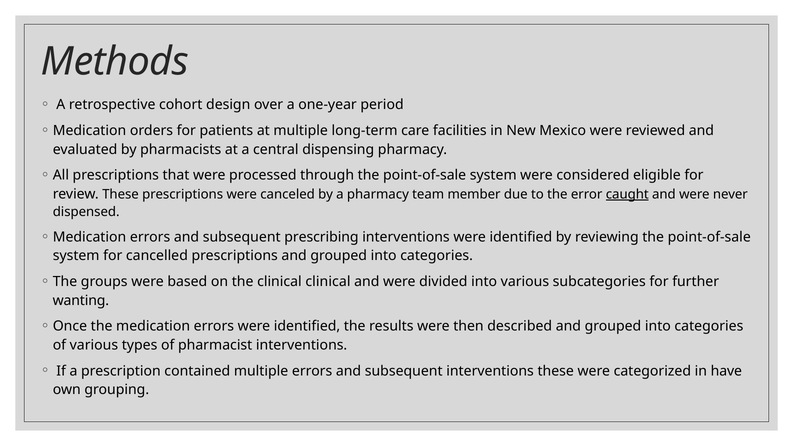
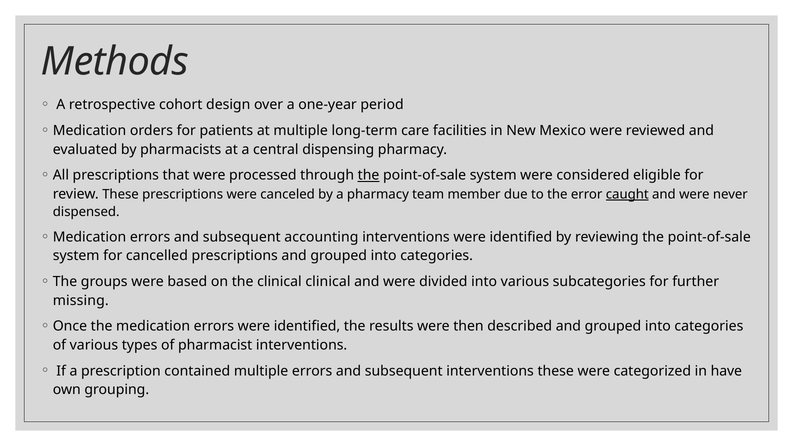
the at (369, 175) underline: none -> present
prescribing: prescribing -> accounting
wanting: wanting -> missing
